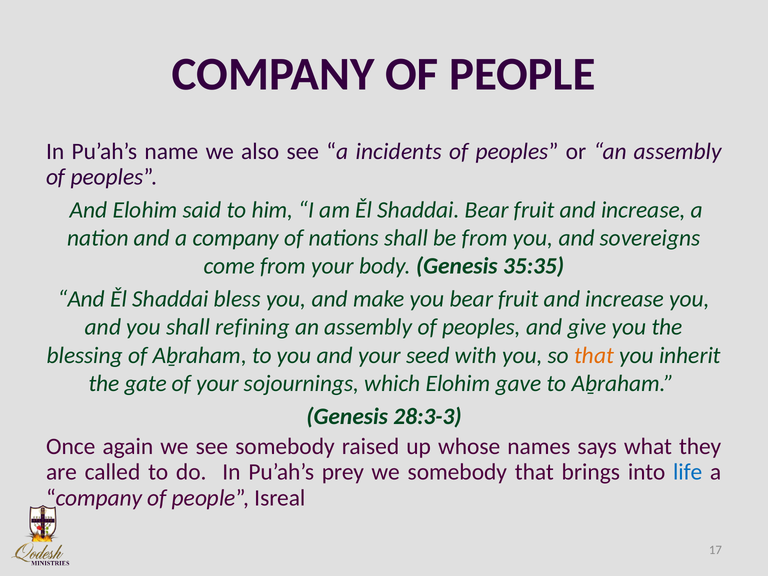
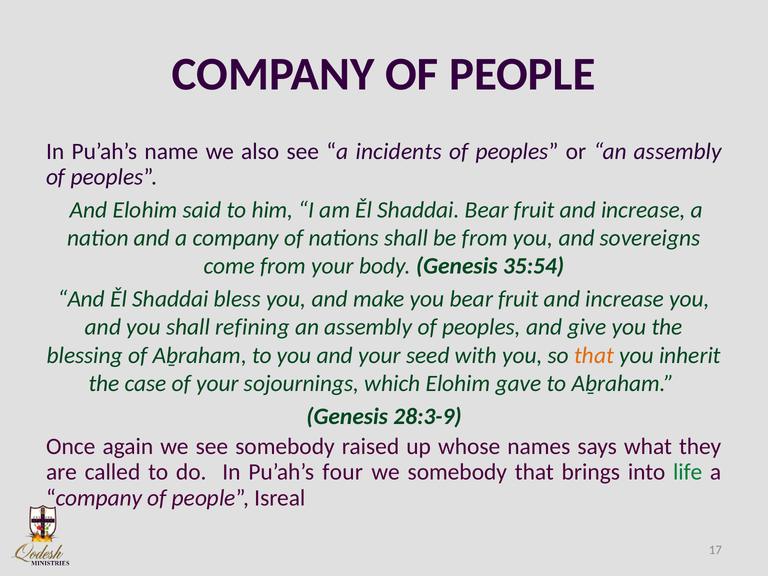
35:35: 35:35 -> 35:54
gate: gate -> case
28:3-3: 28:3-3 -> 28:3-9
prey: prey -> four
life colour: blue -> green
